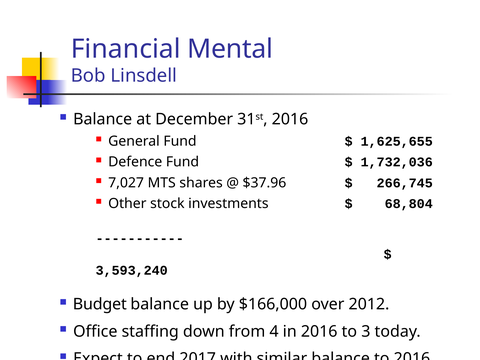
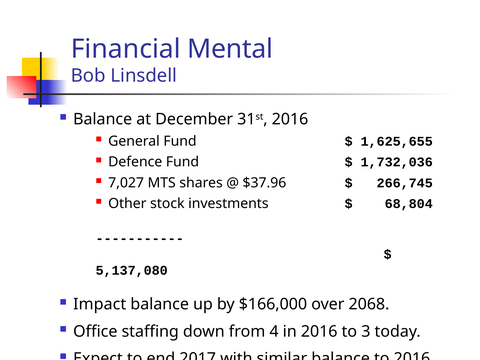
3,593,240: 3,593,240 -> 5,137,080
Budget: Budget -> Impact
2012: 2012 -> 2068
